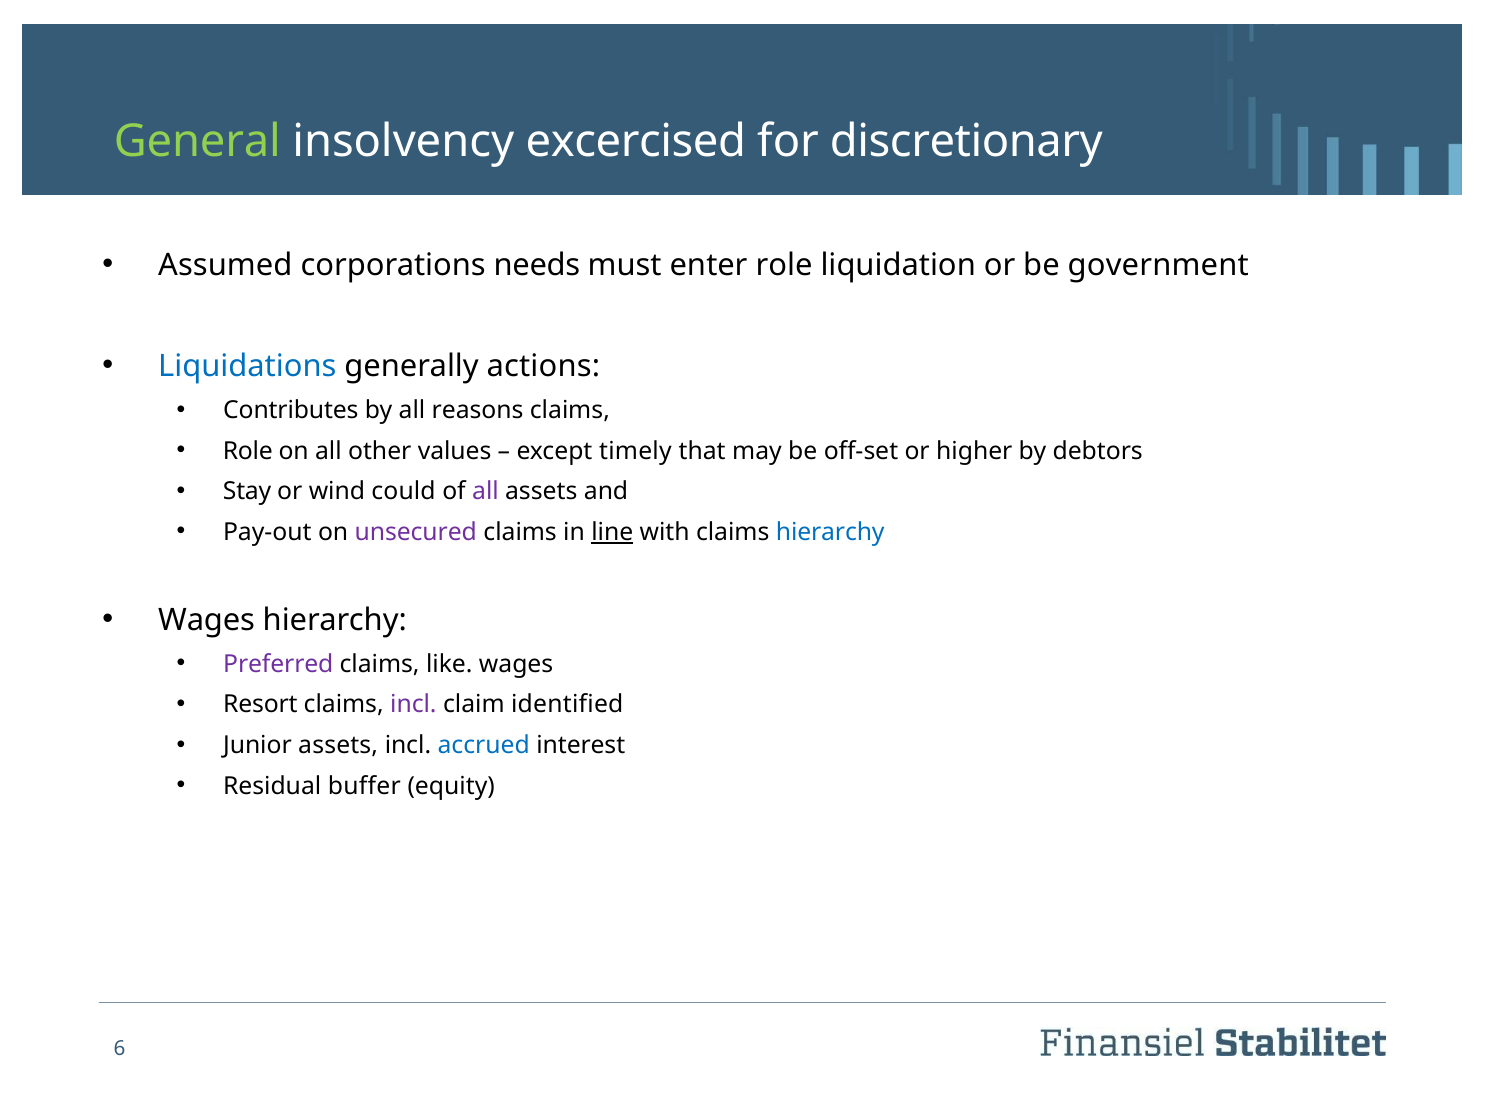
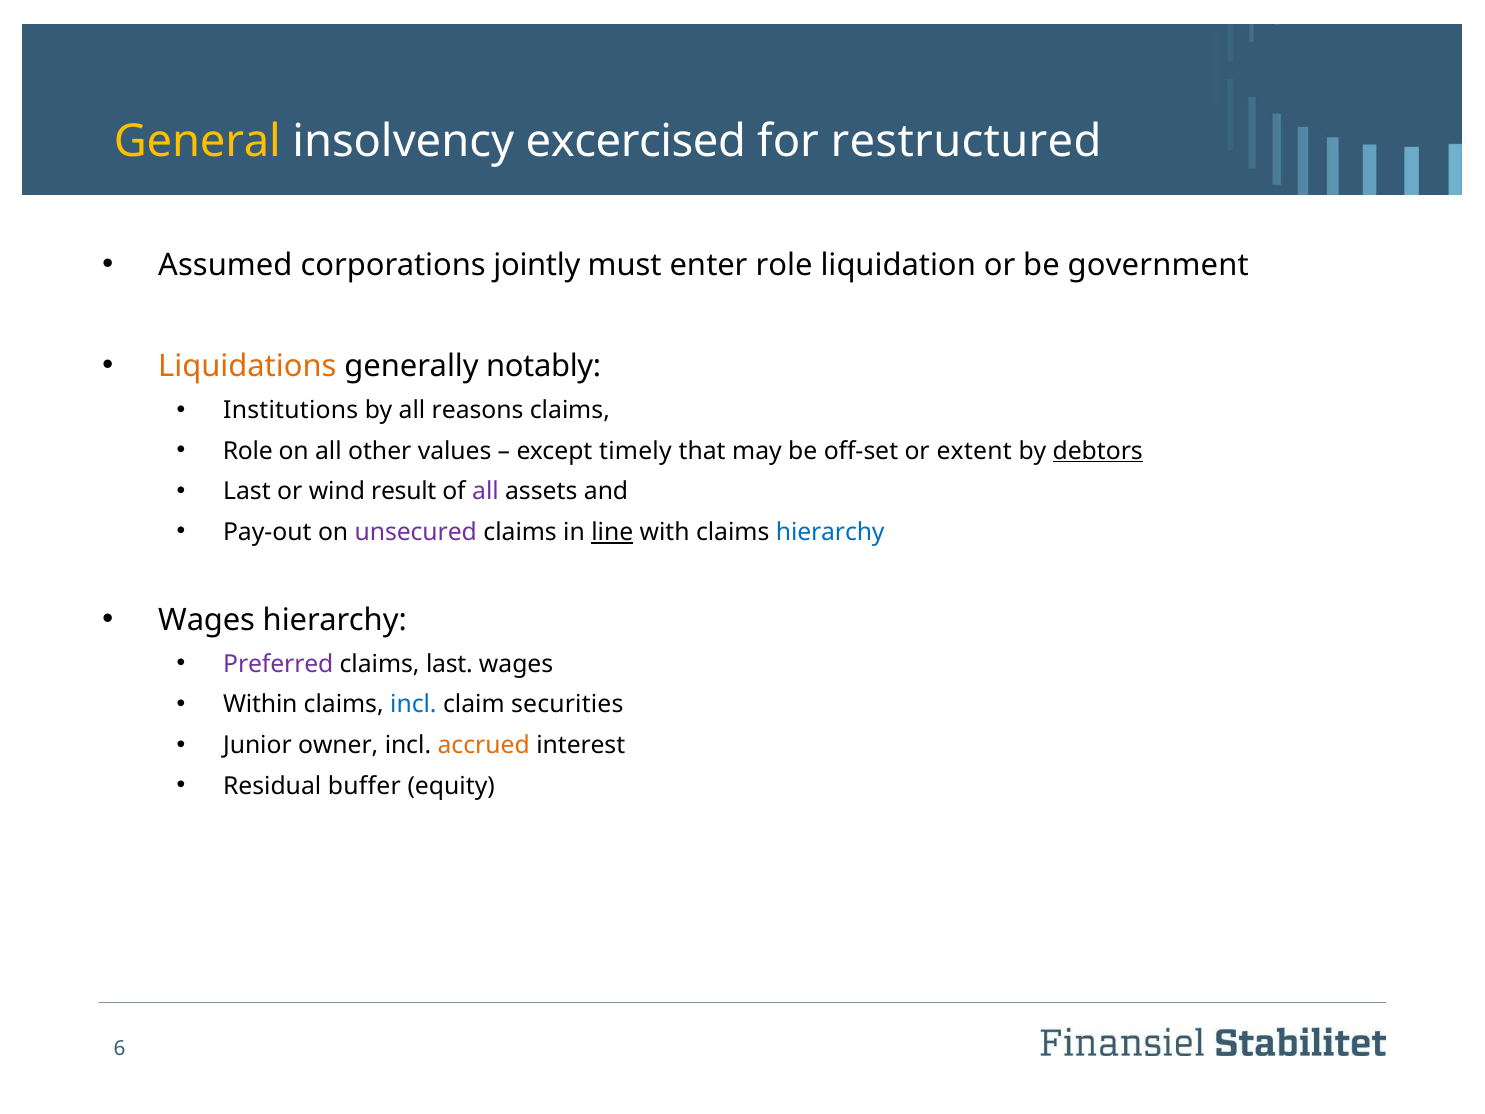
General colour: light green -> yellow
discretionary: discretionary -> restructured
needs: needs -> jointly
Liquidations colour: blue -> orange
actions: actions -> notably
Contributes: Contributes -> Institutions
higher: higher -> extent
debtors underline: none -> present
Stay at (247, 491): Stay -> Last
could: could -> result
claims like: like -> last
Resort: Resort -> Within
incl at (413, 705) colour: purple -> blue
identified: identified -> securities
Junior assets: assets -> owner
accrued colour: blue -> orange
